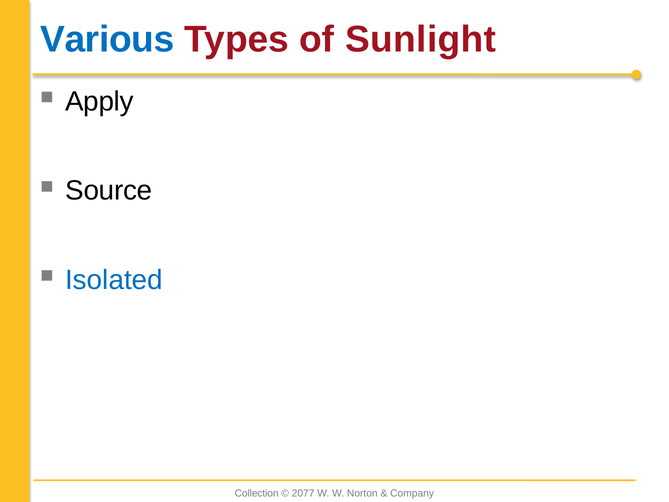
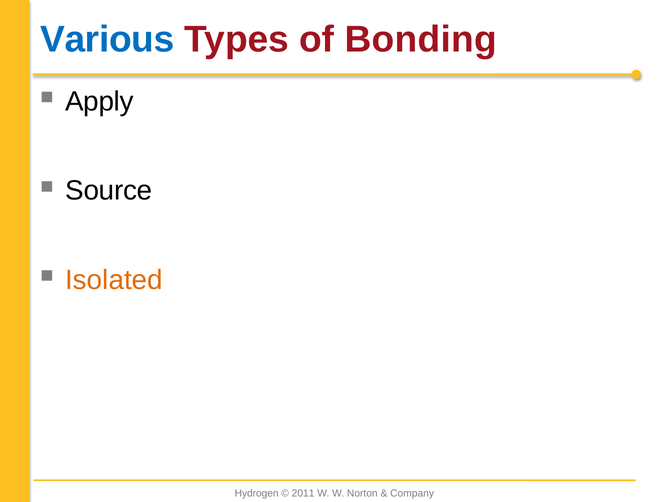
Sunlight: Sunlight -> Bonding
Isolated colour: blue -> orange
Collection: Collection -> Hydrogen
2077: 2077 -> 2011
